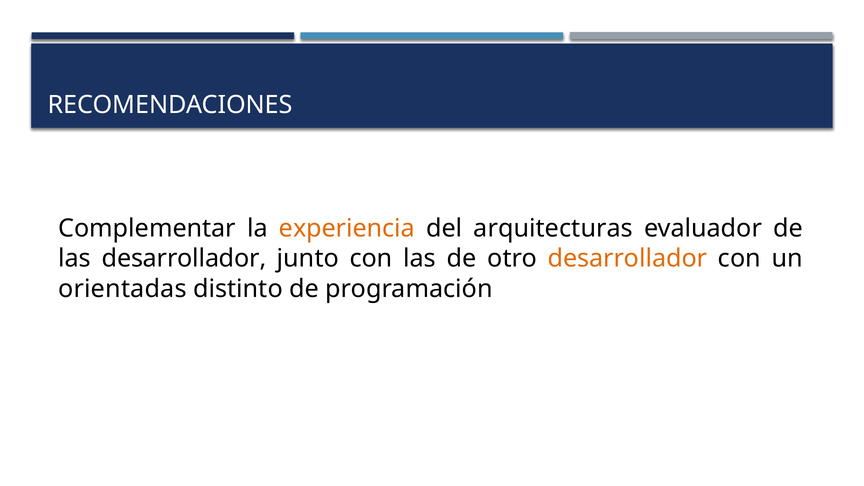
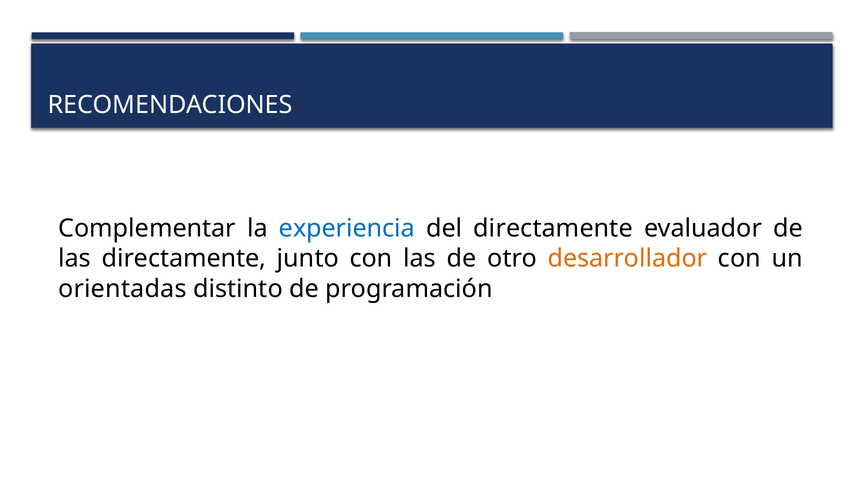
experiencia colour: orange -> blue
del arquitecturas: arquitecturas -> directamente
las desarrollador: desarrollador -> directamente
